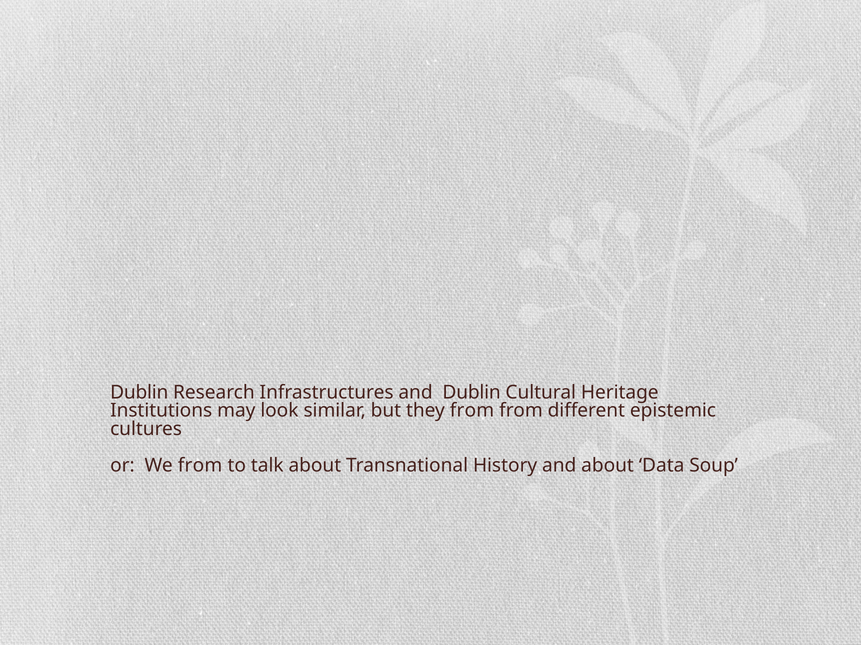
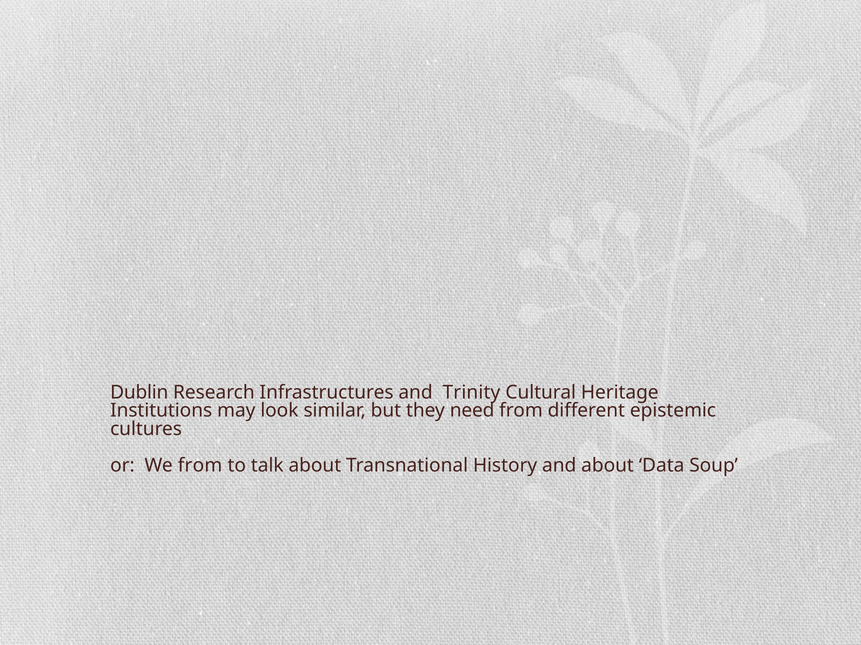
and Dublin: Dublin -> Trinity
they from: from -> need
